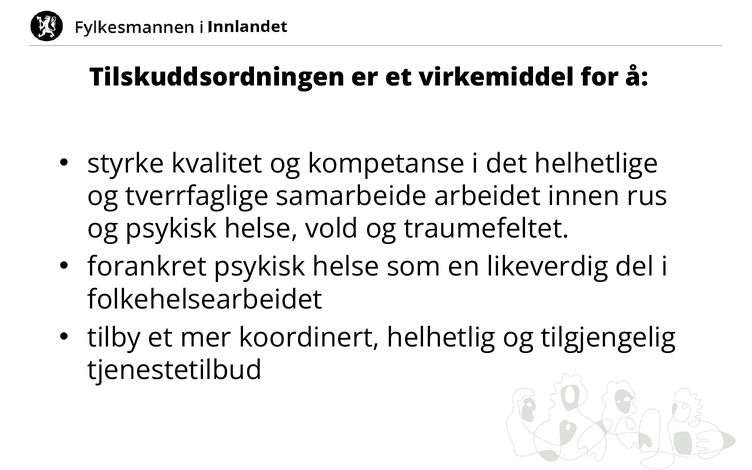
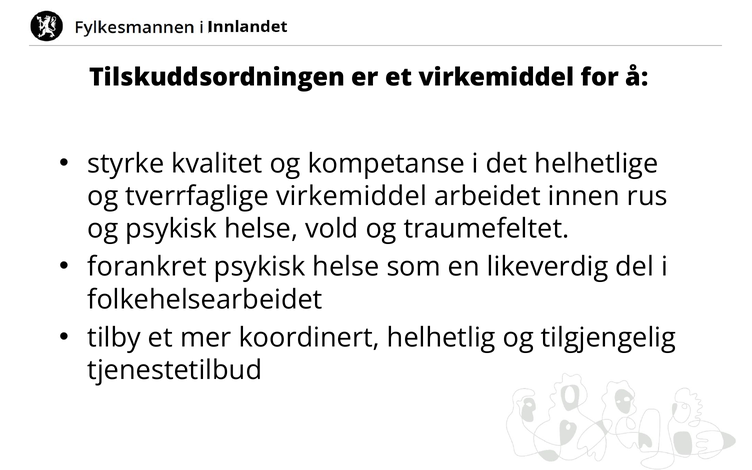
tverrfaglige samarbeide: samarbeide -> virkemiddel
